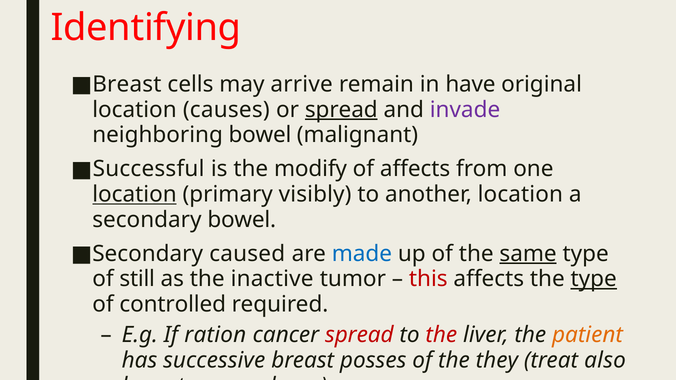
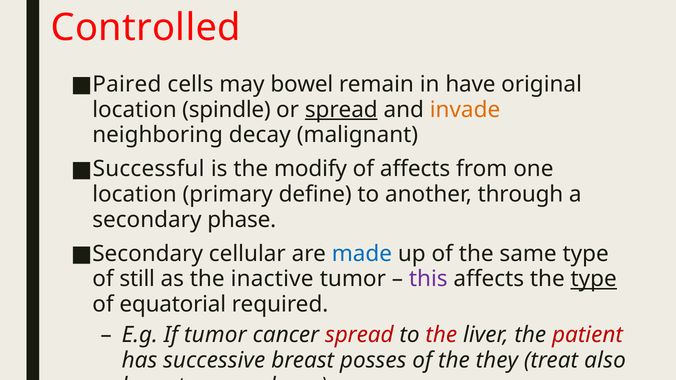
Identifying: Identifying -> Controlled
Breast at (127, 84): Breast -> Paired
arrive: arrive -> bowel
causes: causes -> spindle
invade colour: purple -> orange
neighboring bowel: bowel -> decay
location at (134, 194) underline: present -> none
visibly: visibly -> define
another location: location -> through
secondary bowel: bowel -> phase
caused: caused -> cellular
same underline: present -> none
this colour: red -> purple
controlled: controlled -> equatorial
If ration: ration -> tumor
patient colour: orange -> red
